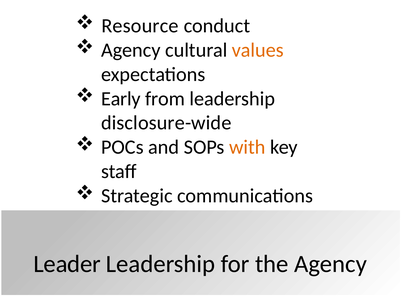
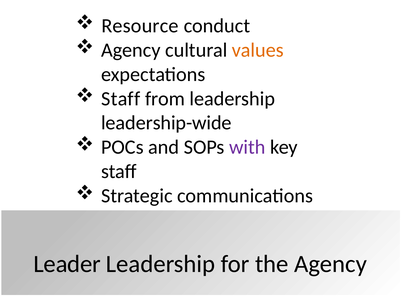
Early at (121, 99): Early -> Staff
disclosure-wide: disclosure-wide -> leadership-wide
with colour: orange -> purple
